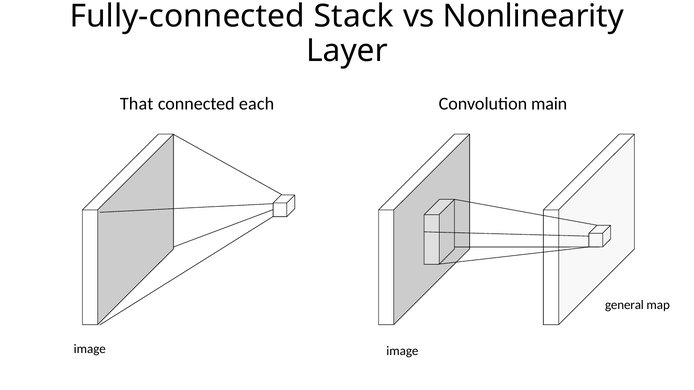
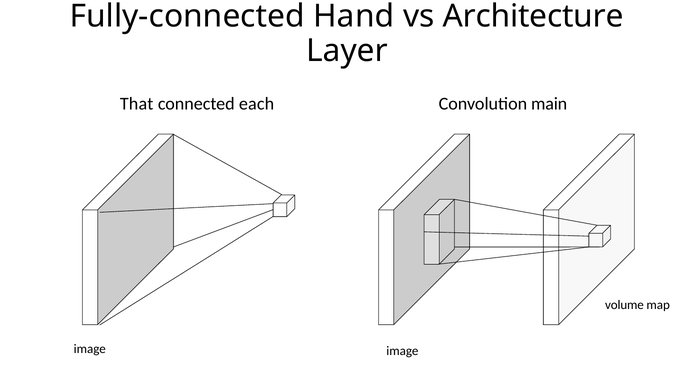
Stack: Stack -> Hand
Nonlinearity: Nonlinearity -> Architecture
general: general -> volume
